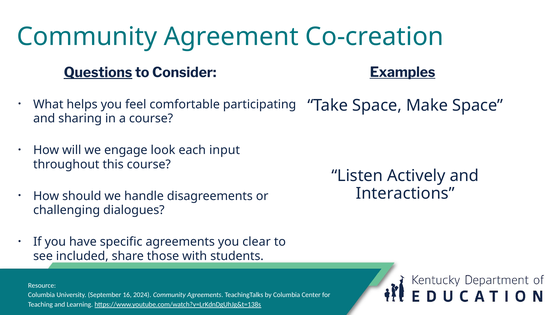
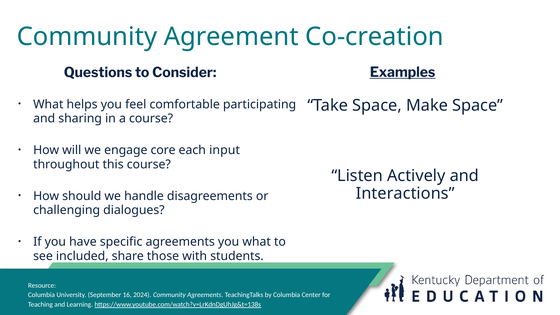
Questions underline: present -> none
look: look -> core
you clear: clear -> what
